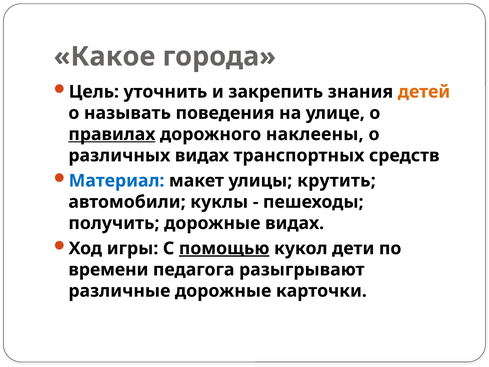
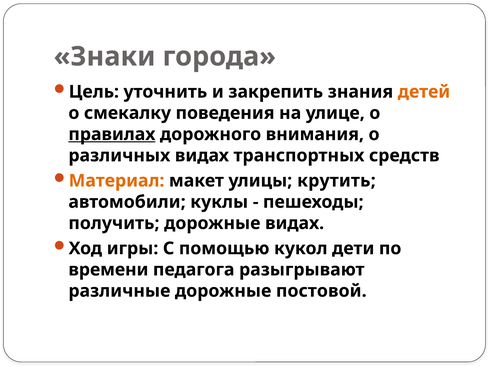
Какое: Какое -> Знаки
называть: называть -> смекалку
наклеены: наклеены -> внимания
Материал colour: blue -> orange
помощью underline: present -> none
карточки: карточки -> постовой
